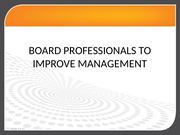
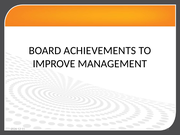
PROFESSIONALS: PROFESSIONALS -> ACHIEVEMENTS
